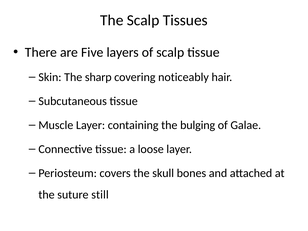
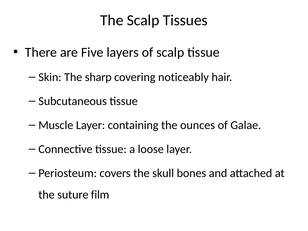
bulging: bulging -> ounces
still: still -> film
